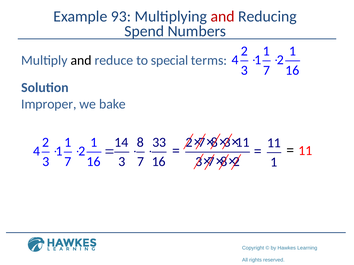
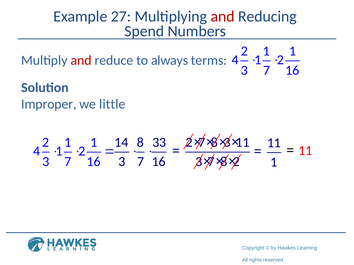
93: 93 -> 27
and at (81, 61) colour: black -> red
special: special -> always
bake: bake -> little
